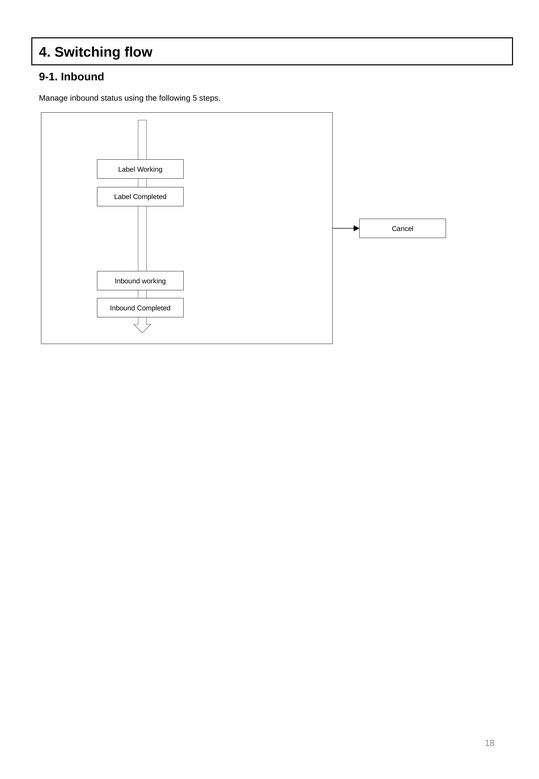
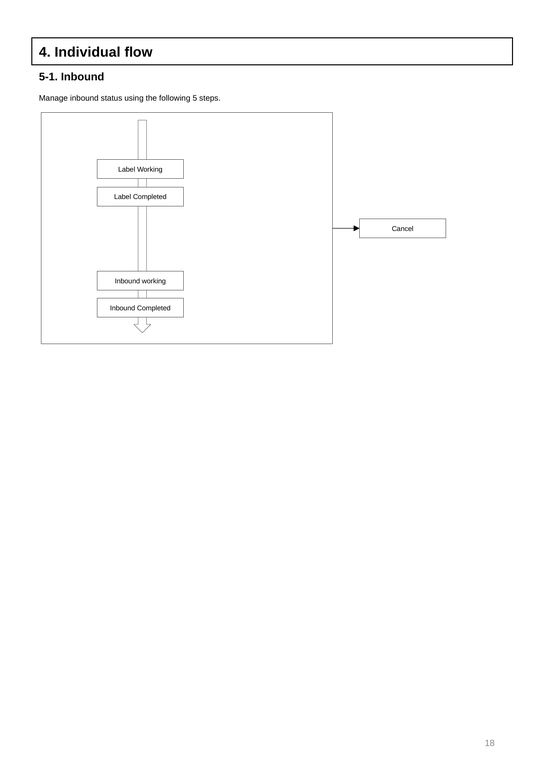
Switching: Switching -> Individual
9-1: 9-1 -> 5-1
